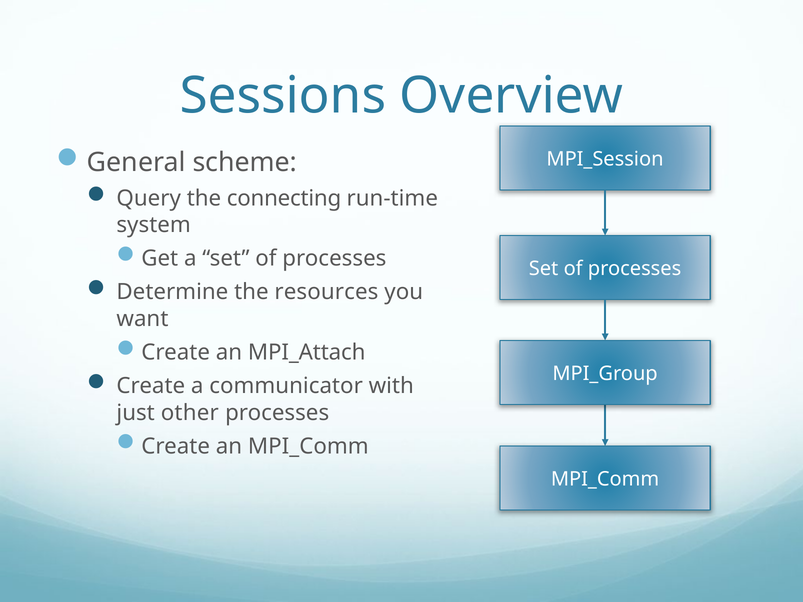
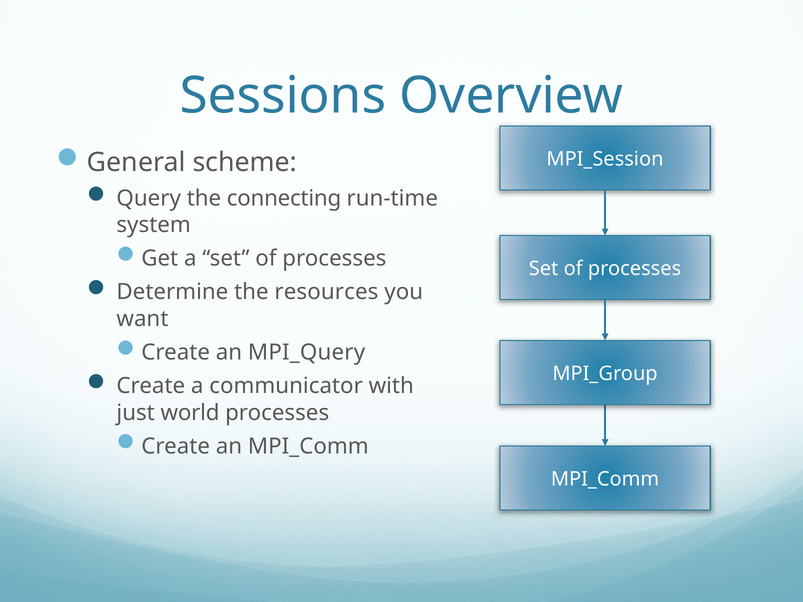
MPI_Attach: MPI_Attach -> MPI_Query
other: other -> world
